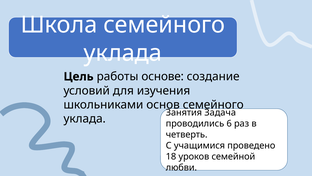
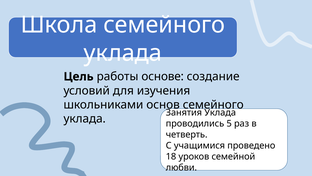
Занятия Задача: Задача -> Уклада
6: 6 -> 5
